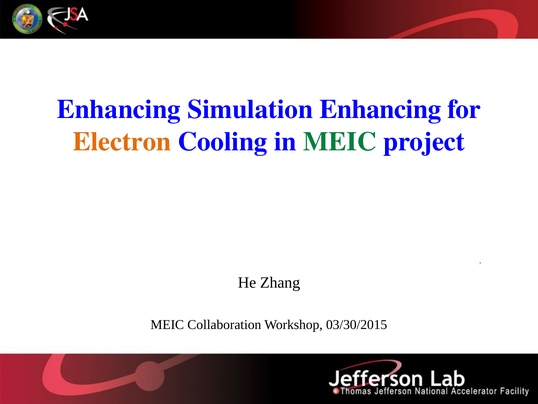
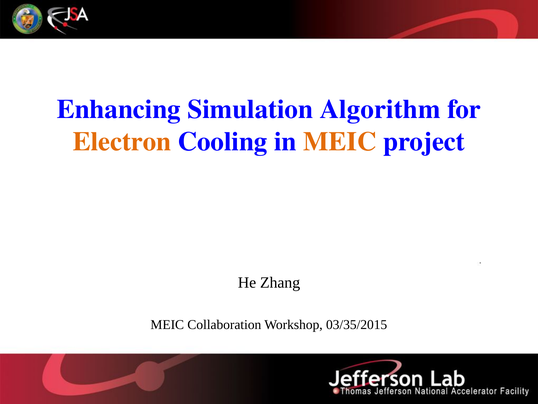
Simulation Enhancing: Enhancing -> Algorithm
MEIC at (340, 141) colour: green -> orange
03/30/2015: 03/30/2015 -> 03/35/2015
